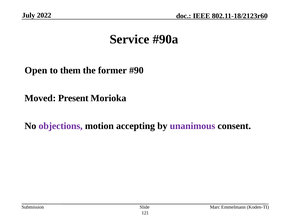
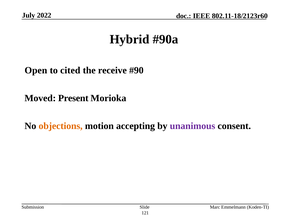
Service: Service -> Hybrid
them: them -> cited
former: former -> receive
objections colour: purple -> orange
